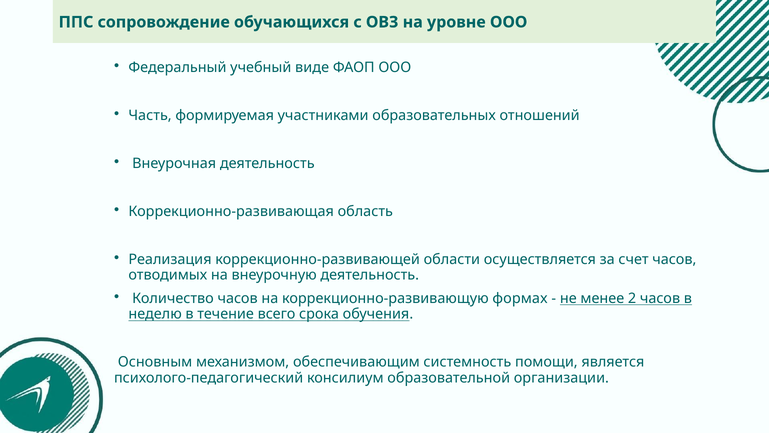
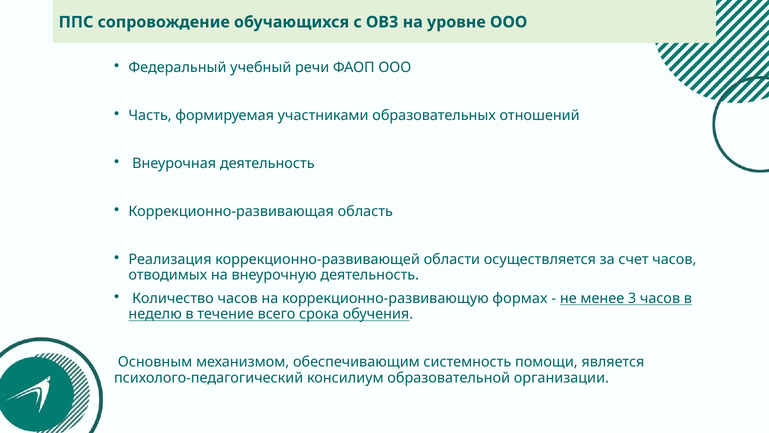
виде: виде -> речи
2: 2 -> 3
